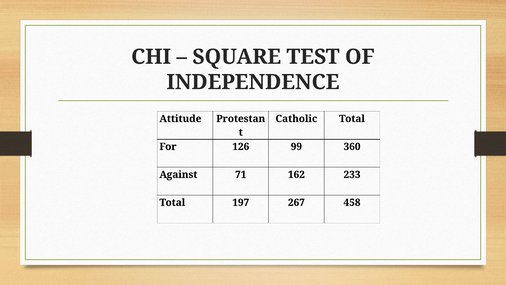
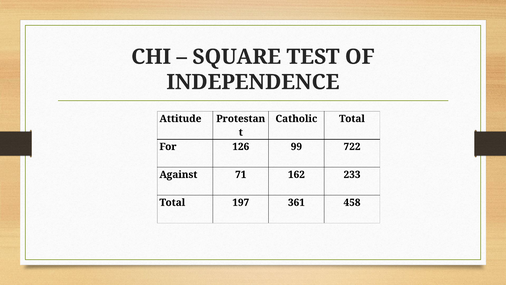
360: 360 -> 722
267: 267 -> 361
